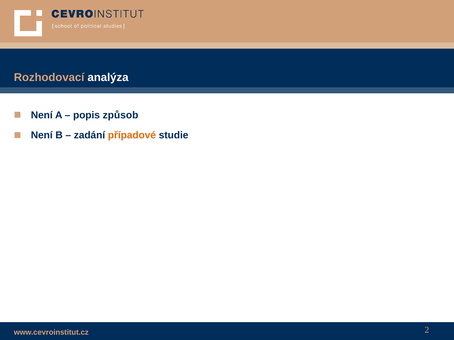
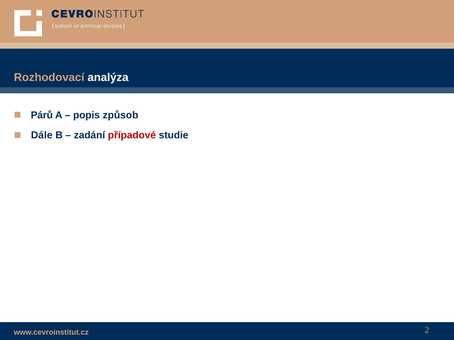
Není at (42, 115): Není -> Párů
Není at (42, 136): Není -> Dále
případové colour: orange -> red
